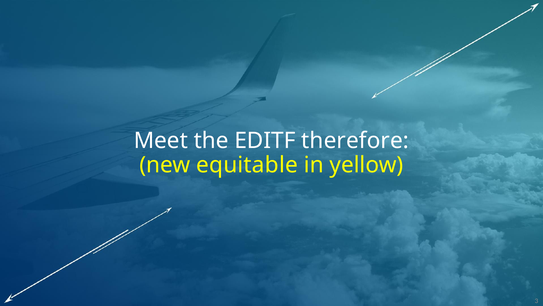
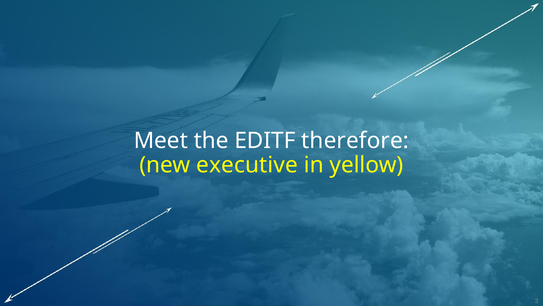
equitable: equitable -> executive
